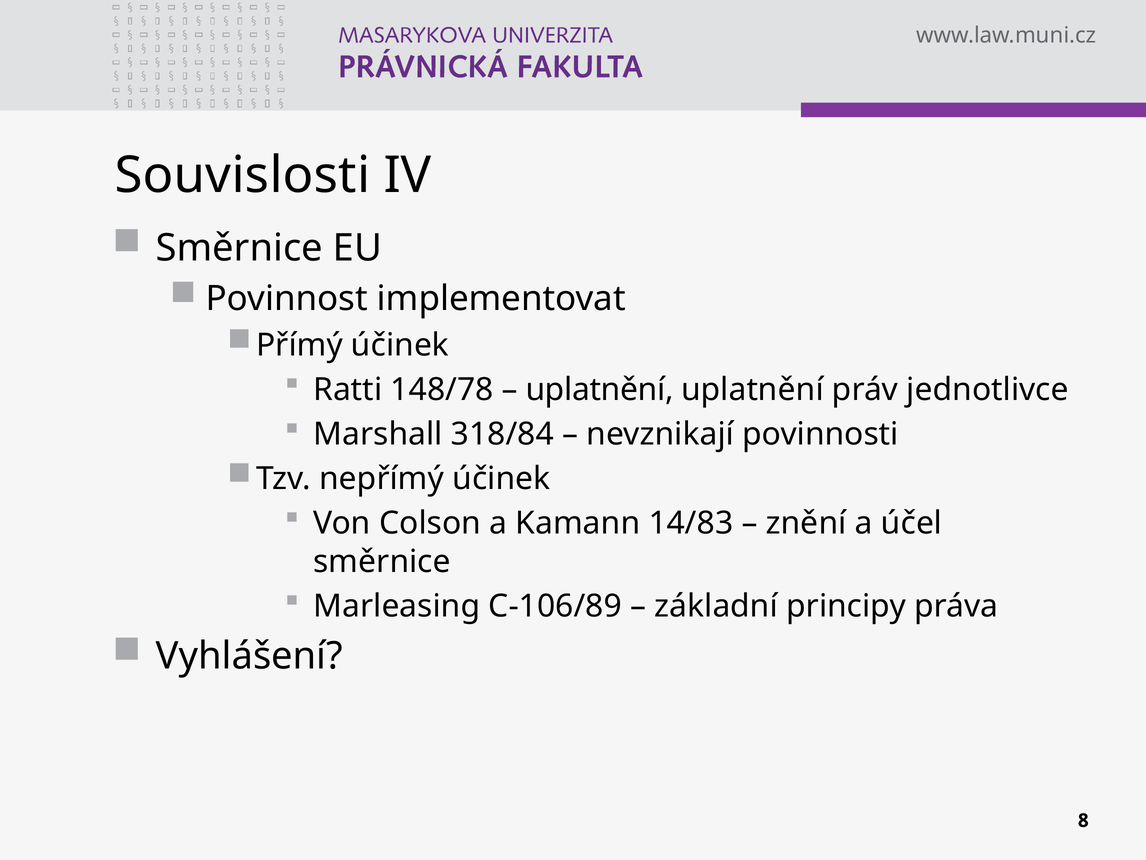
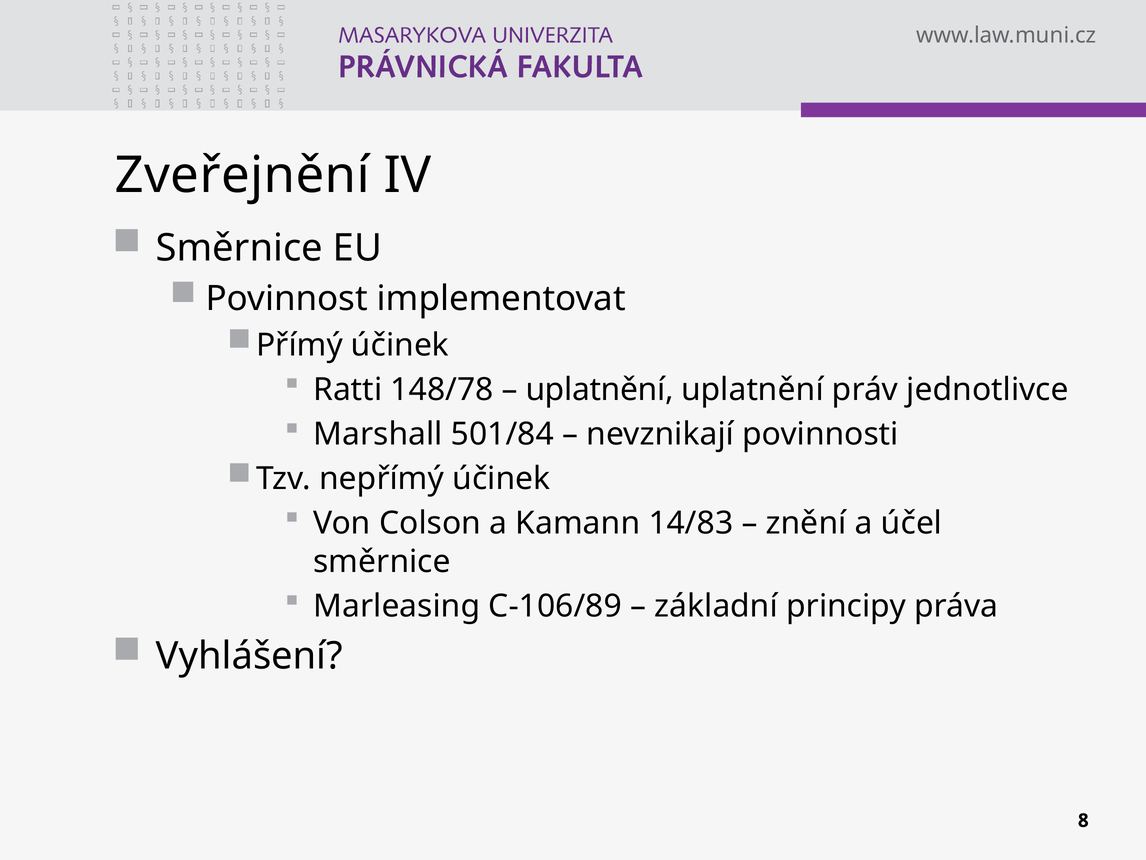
Souvislosti: Souvislosti -> Zveřejnění
318/84: 318/84 -> 501/84
